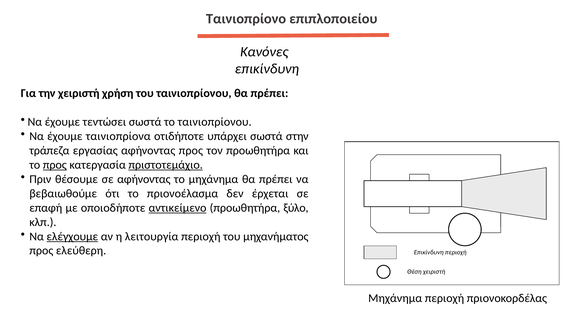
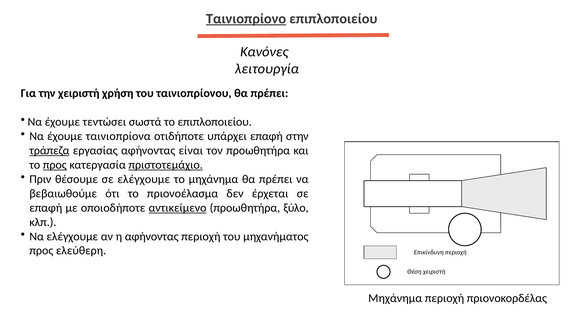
Ταινιοπρίονο underline: none -> present
επικίνδυνη at (267, 69): επικίνδυνη -> λειτουργία
το ταινιοπρίονου: ταινιοπρίονου -> επιπλοποιείου
υπάρχει σωστά: σωστά -> επαφή
τράπεζα underline: none -> present
αφήνοντας προς: προς -> είναι
σε αφήνοντας: αφήνοντας -> ελέγχουμε
ελέγχουμε at (72, 237) underline: present -> none
η λειτουργία: λειτουργία -> αφήνοντας
